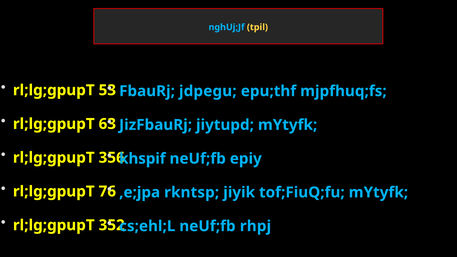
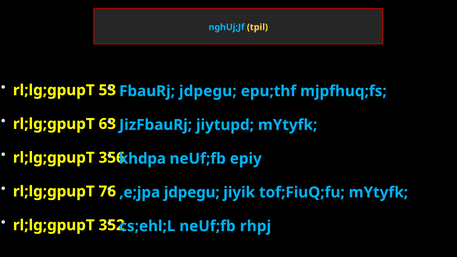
khspif: khspif -> khdpa
,e;jpa rkntsp: rkntsp -> jdpegu
